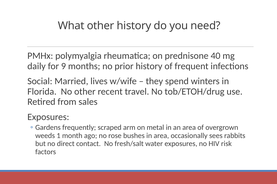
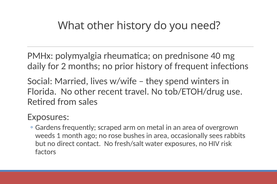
9: 9 -> 2
